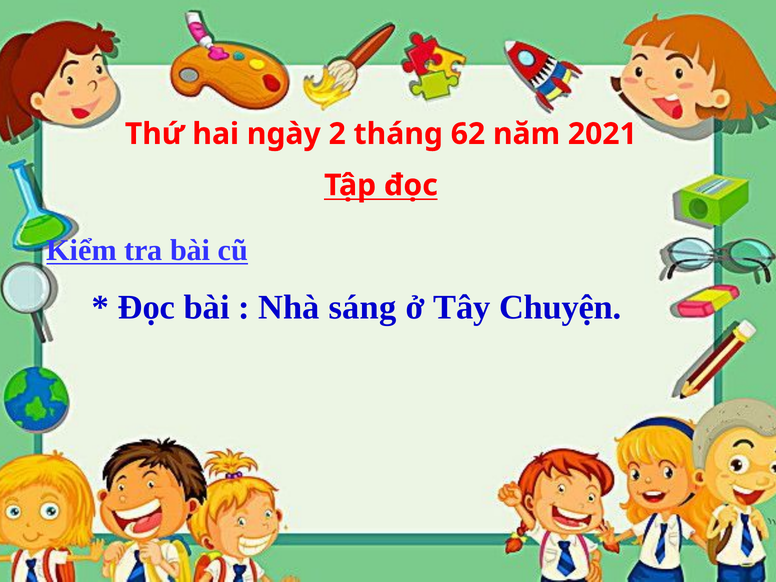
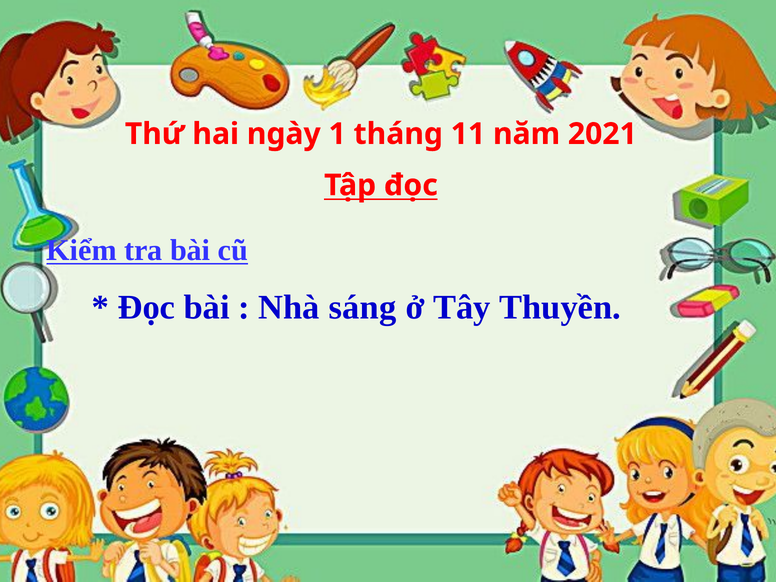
2: 2 -> 1
62: 62 -> 11
Chuyện: Chuyện -> Thuyền
